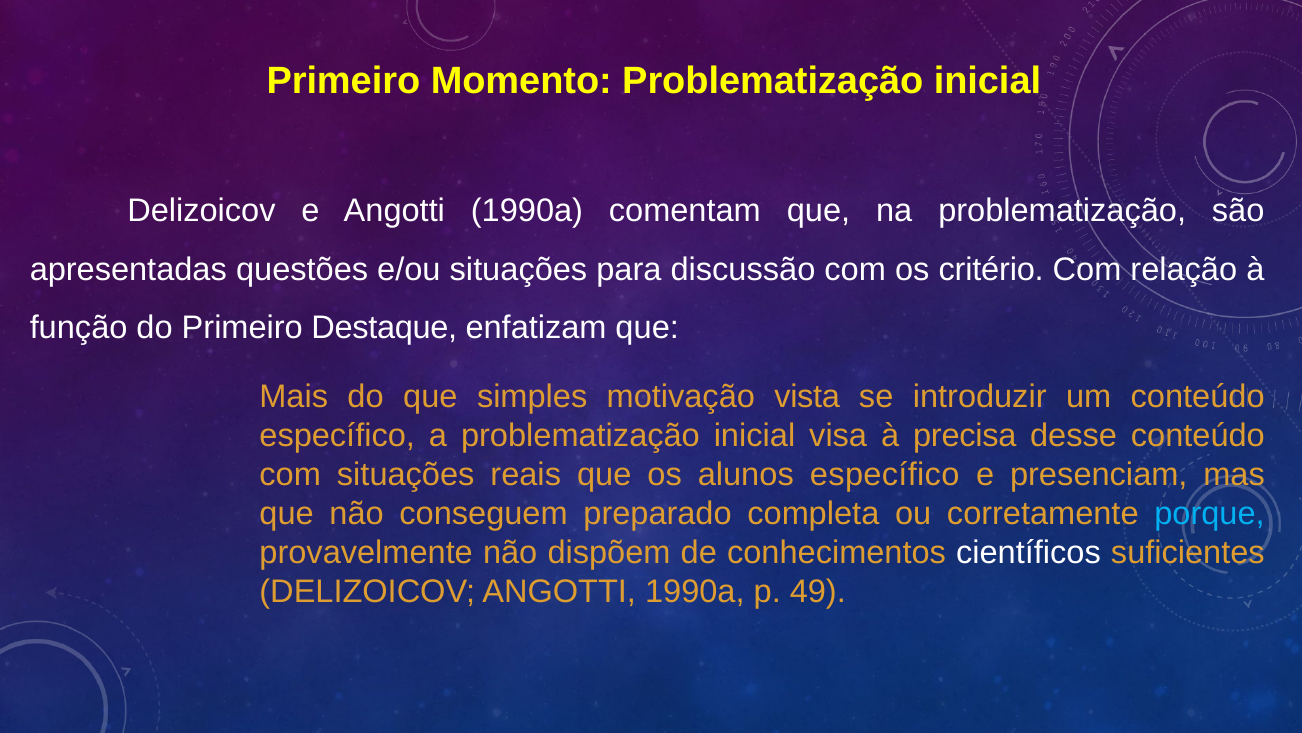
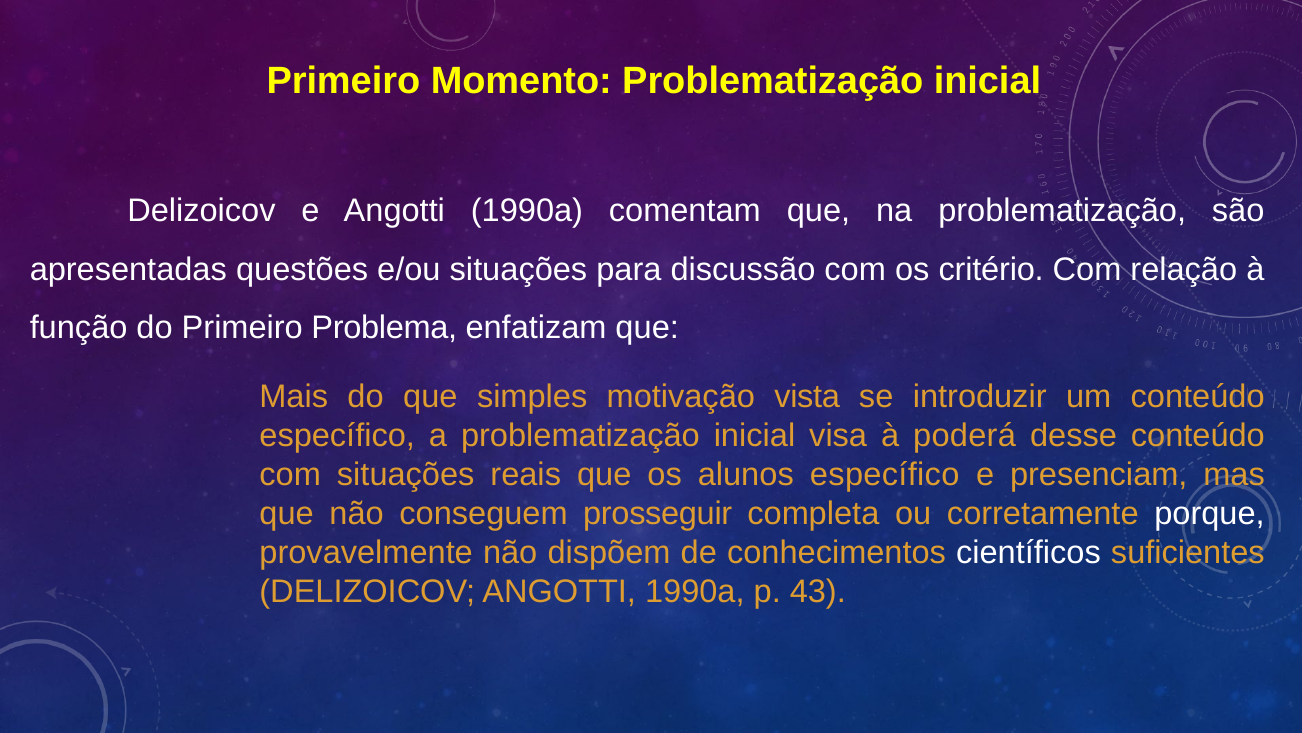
Destaque: Destaque -> Problema
precisa: precisa -> poderá
preparado: preparado -> prosseguir
porque colour: light blue -> white
49: 49 -> 43
